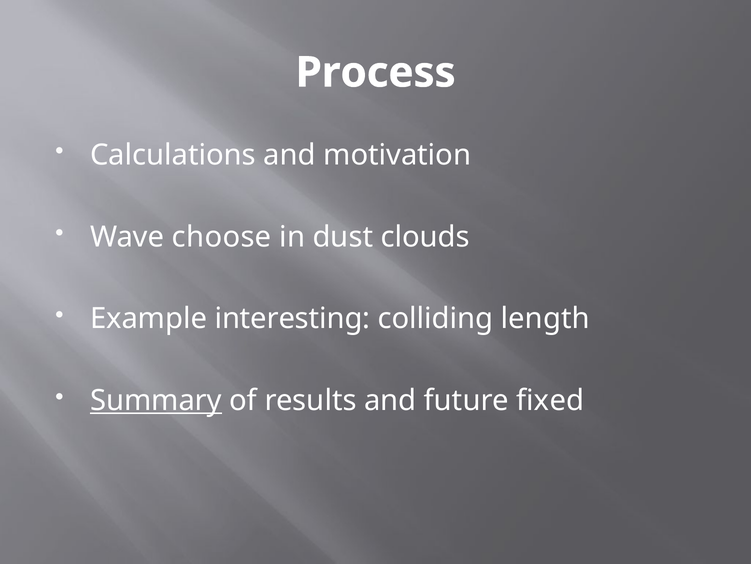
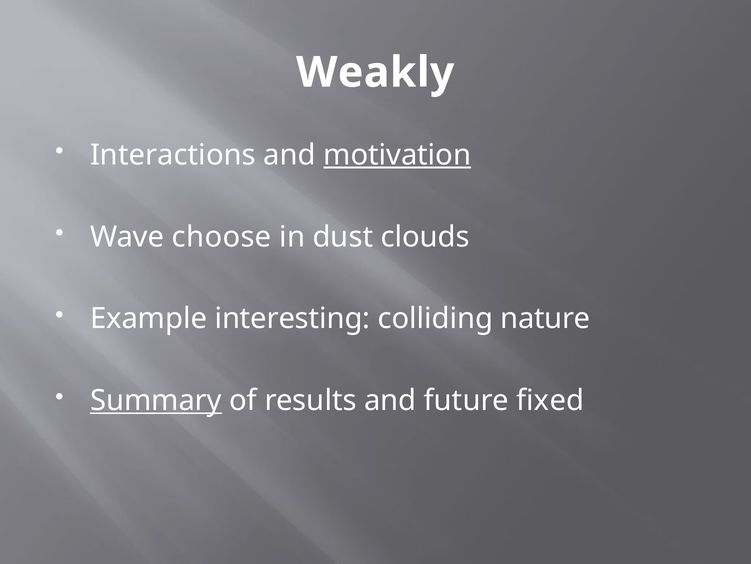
Process: Process -> Weakly
Calculations: Calculations -> Interactions
motivation underline: none -> present
length: length -> nature
